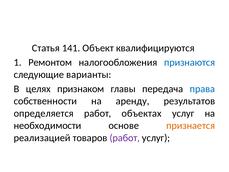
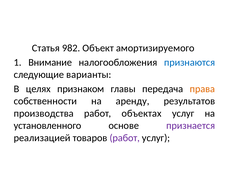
141: 141 -> 982
квалифицируются: квалифицируются -> амортизируемого
Ремонтом: Ремонтом -> Внимание
права colour: blue -> orange
определяется: определяется -> производства
необходимости: необходимости -> установленного
признается colour: orange -> purple
